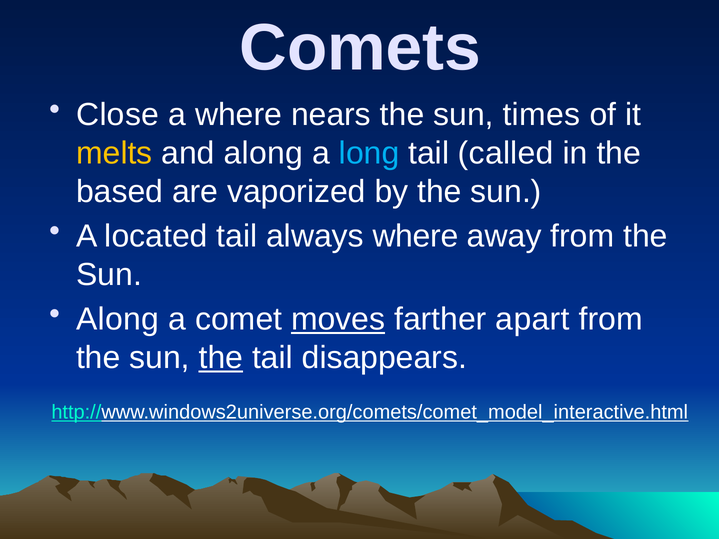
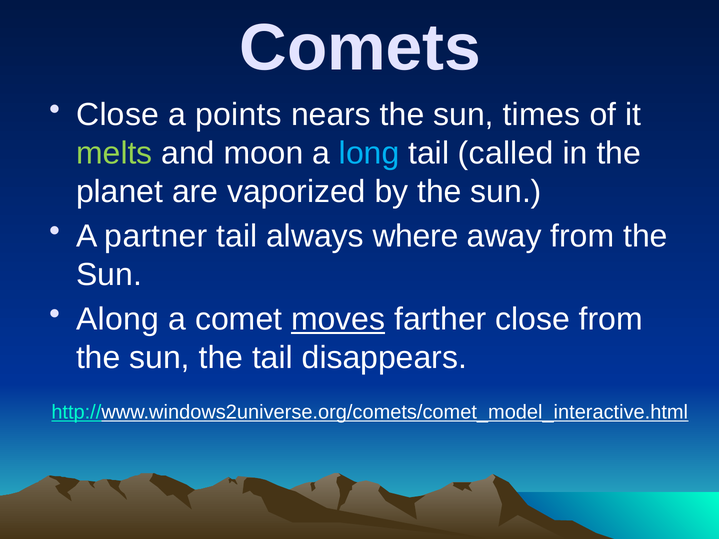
a where: where -> points
melts colour: yellow -> light green
and along: along -> moon
based: based -> planet
located: located -> partner
farther apart: apart -> close
the at (221, 358) underline: present -> none
